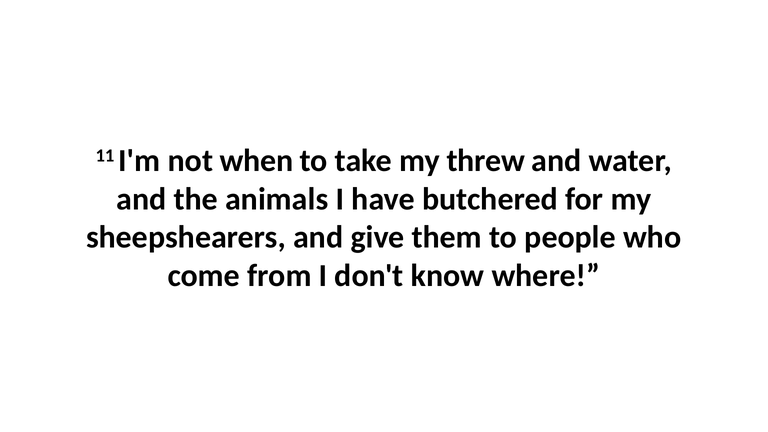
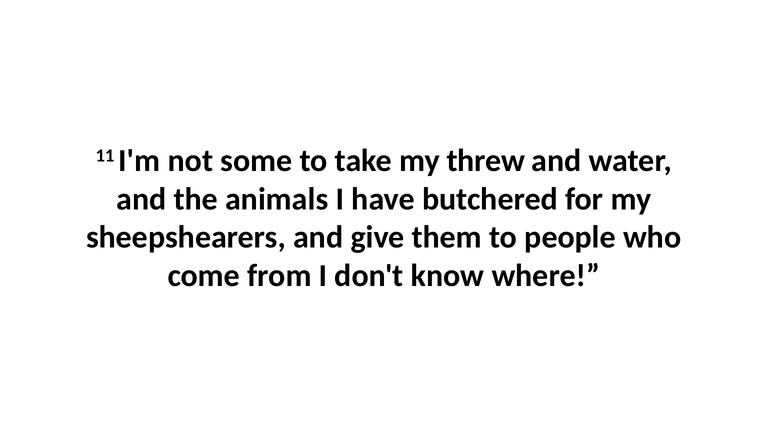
when: when -> some
